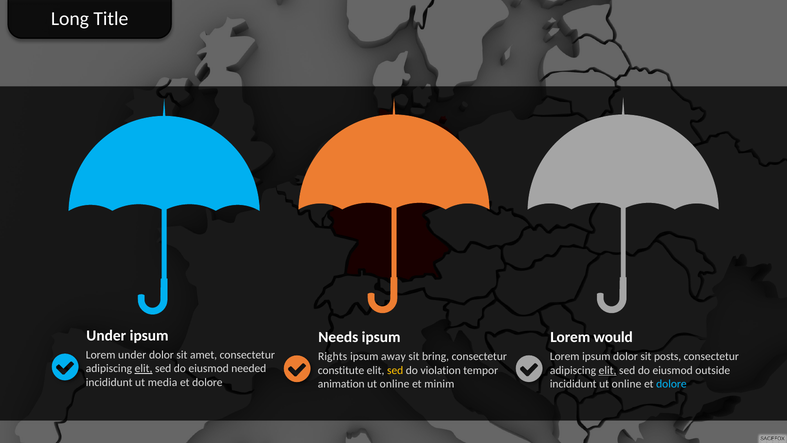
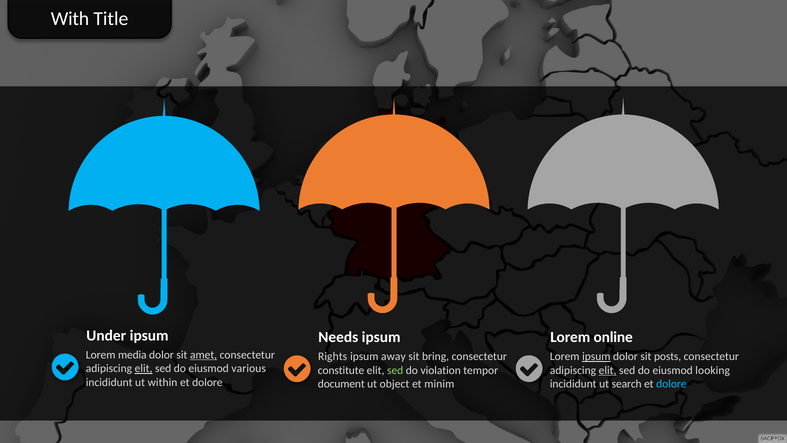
Long: Long -> With
would: would -> online
Lorem under: under -> media
amet underline: none -> present
ipsum at (596, 356) underline: none -> present
needed: needed -> various
outside: outside -> looking
sed at (395, 370) colour: yellow -> light green
media: media -> within
incididunt ut online: online -> search
animation: animation -> document
online at (395, 384): online -> object
